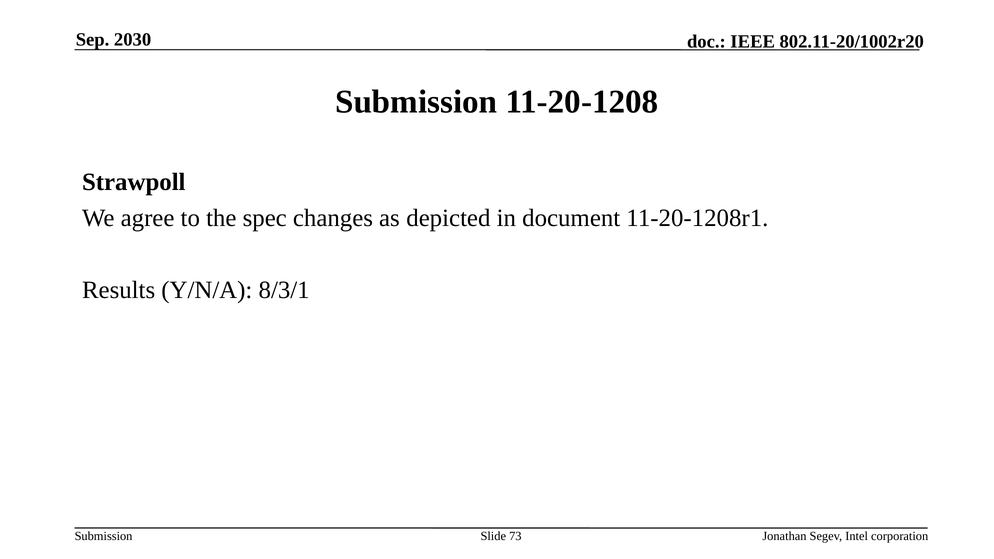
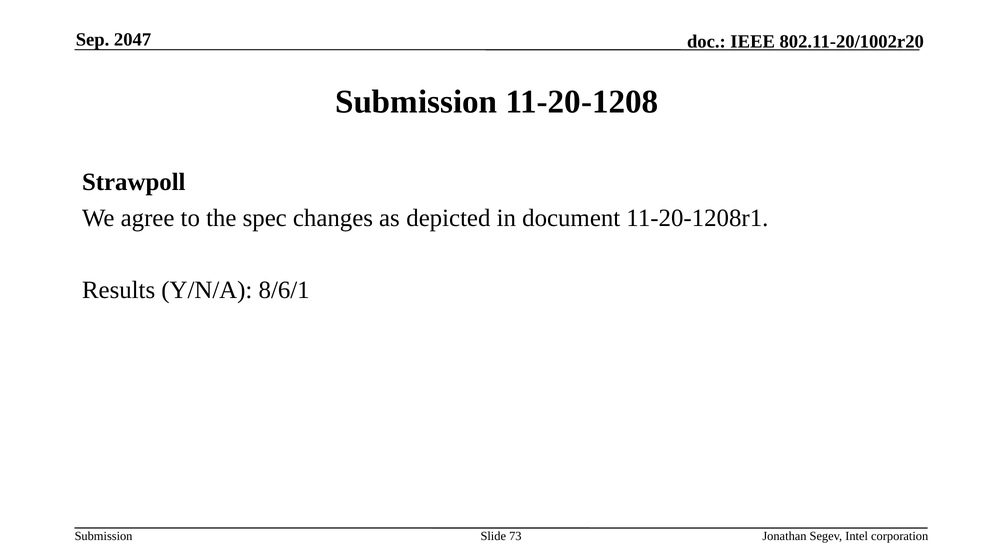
2030: 2030 -> 2047
8/3/1: 8/3/1 -> 8/6/1
